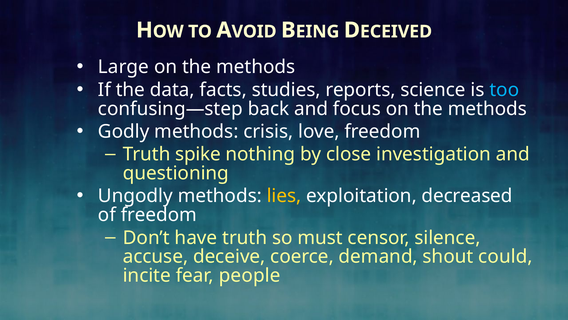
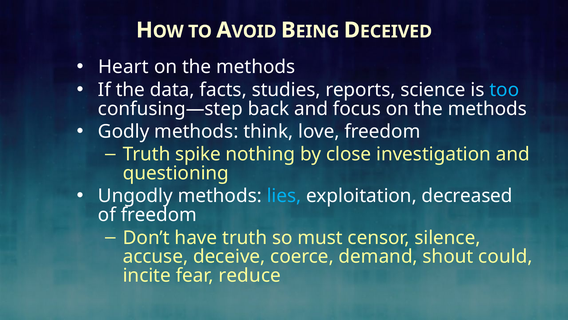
Large: Large -> Heart
crisis: crisis -> think
lies colour: yellow -> light blue
people: people -> reduce
